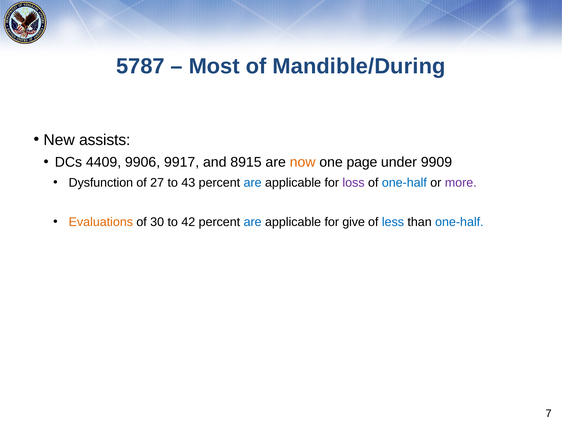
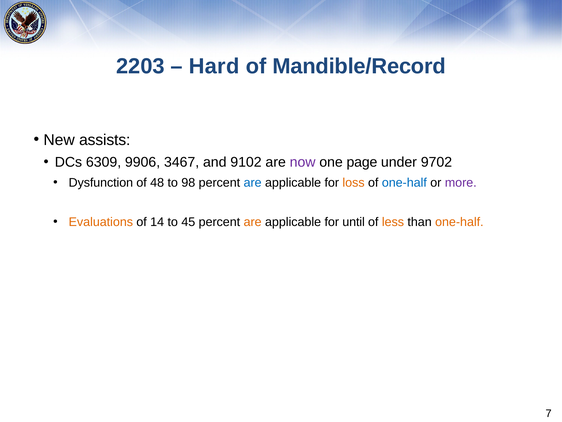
5787: 5787 -> 2203
Most: Most -> Hard
Mandible/During: Mandible/During -> Mandible/Record
4409: 4409 -> 6309
9917: 9917 -> 3467
8915: 8915 -> 9102
now colour: orange -> purple
9909: 9909 -> 9702
27: 27 -> 48
43: 43 -> 98
loss colour: purple -> orange
30: 30 -> 14
42: 42 -> 45
are at (253, 222) colour: blue -> orange
give: give -> until
less colour: blue -> orange
one-half at (459, 222) colour: blue -> orange
